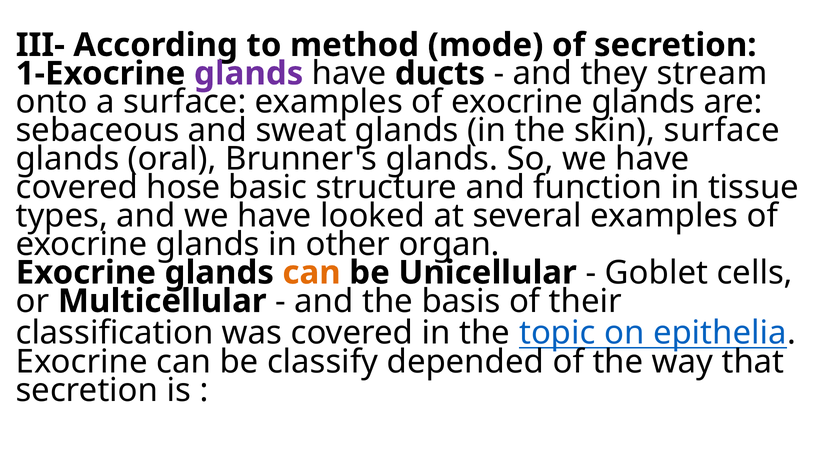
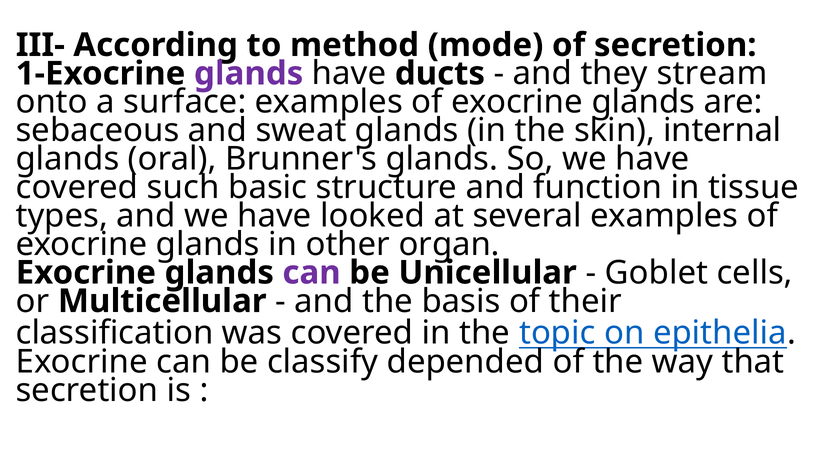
skin surface: surface -> internal
hose: hose -> such
can at (312, 273) colour: orange -> purple
